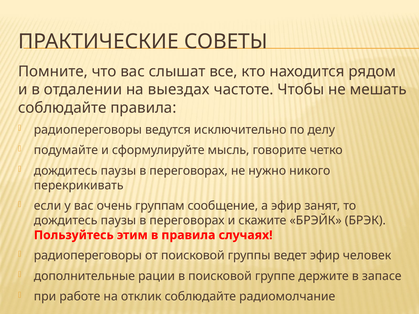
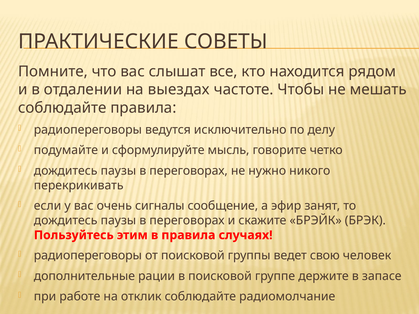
группам: группам -> сигналы
ведет эфир: эфир -> свою
